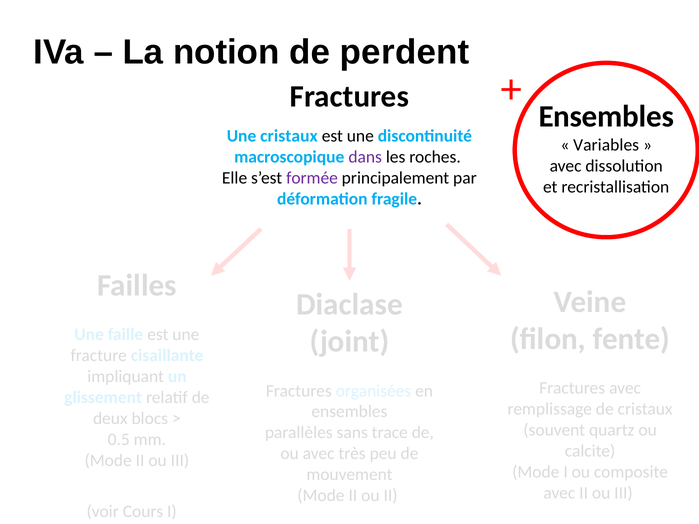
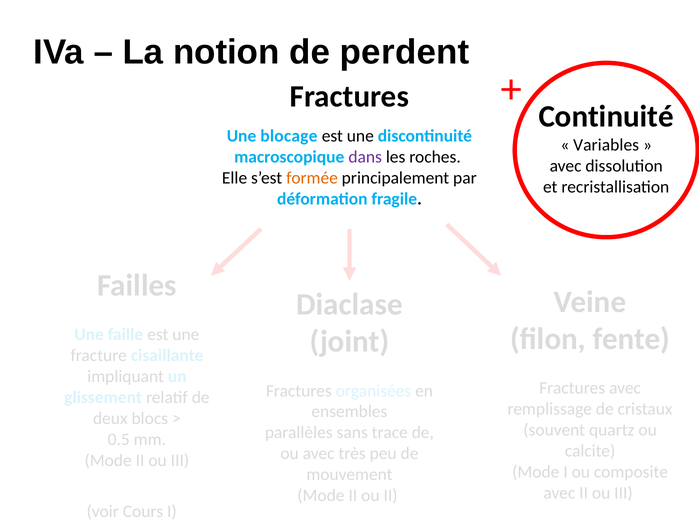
Ensembles at (606, 117): Ensembles -> Continuité
Une cristaux: cristaux -> blocage
formée colour: purple -> orange
